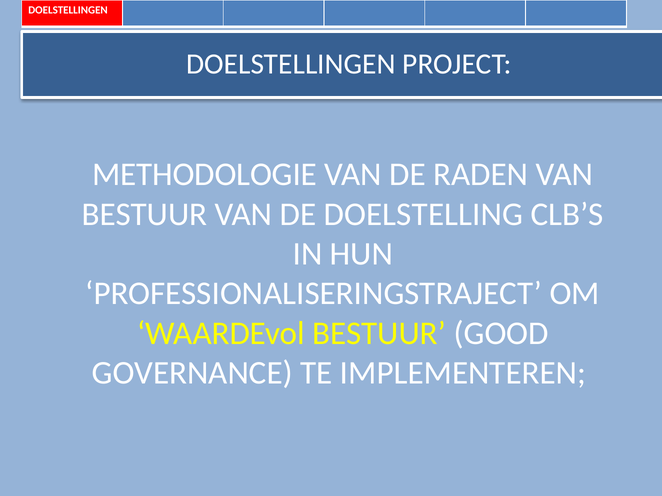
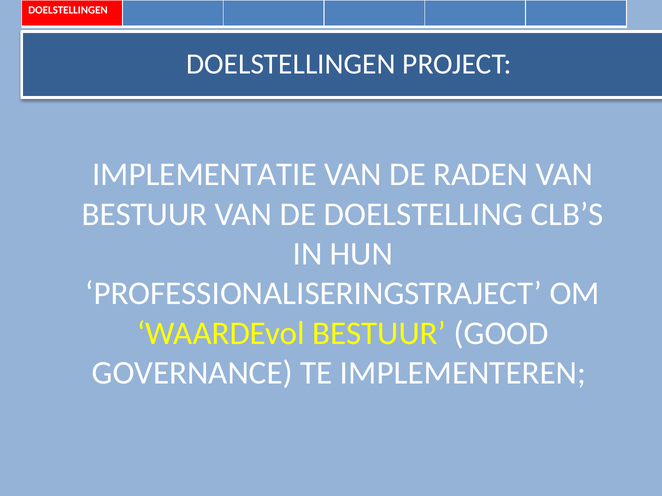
METHODOLOGIE: METHODOLOGIE -> IMPLEMENTATIE
